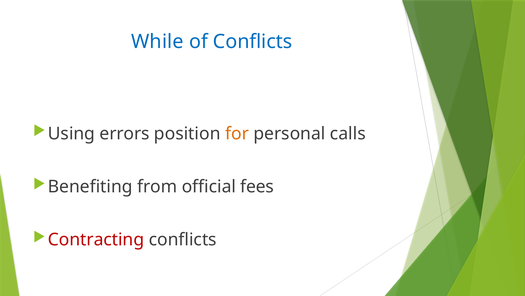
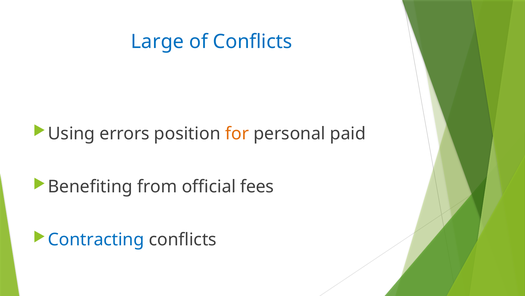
While: While -> Large
calls: calls -> paid
Contracting colour: red -> blue
